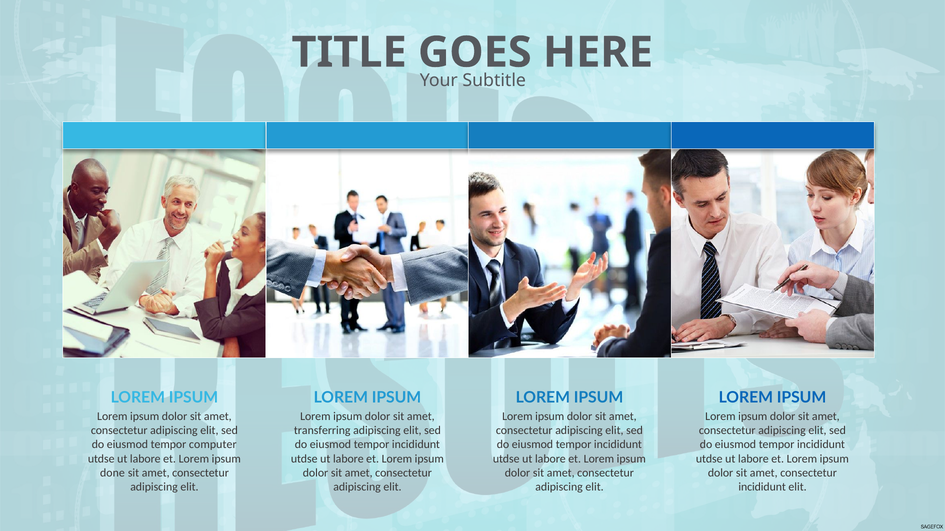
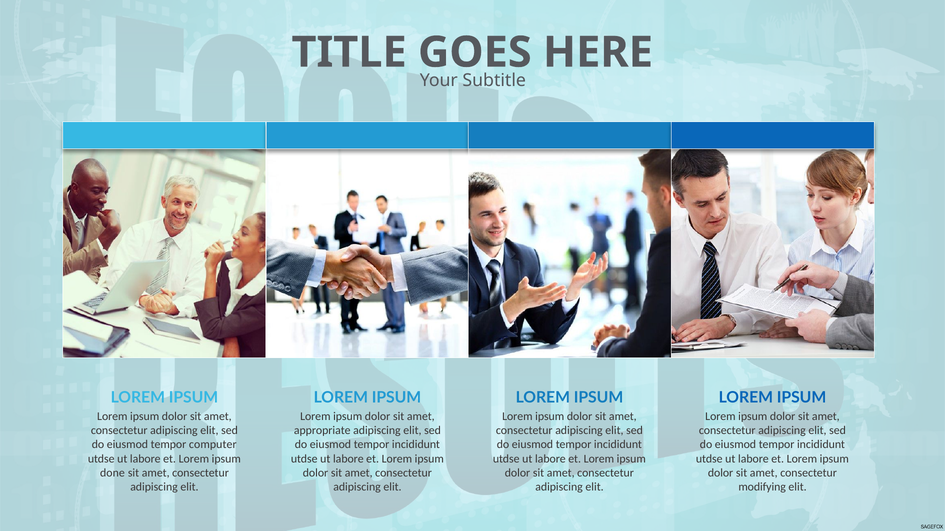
transferring: transferring -> appropriate
incididunt at (762, 488): incididunt -> modifying
